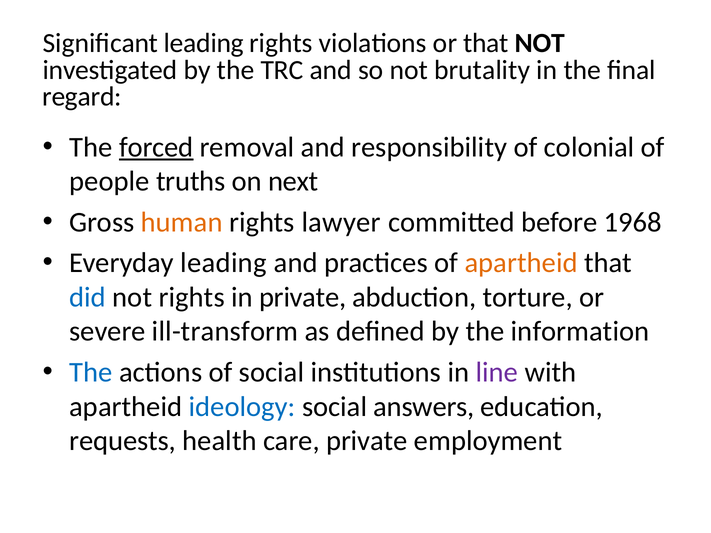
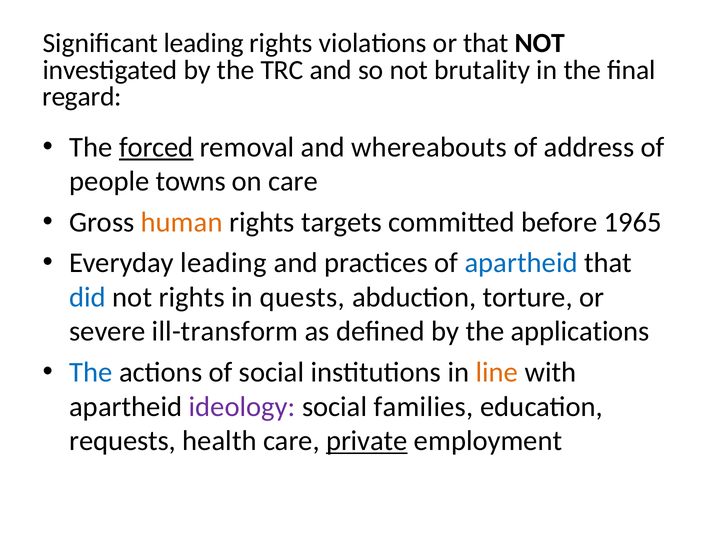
responsibility: responsibility -> whereabouts
colonial: colonial -> address
truths: truths -> towns
on next: next -> care
lawyer: lawyer -> targets
1968: 1968 -> 1965
apartheid at (521, 263) colour: orange -> blue
in private: private -> quests
information: information -> applications
line colour: purple -> orange
ideology colour: blue -> purple
answers: answers -> families
private at (367, 441) underline: none -> present
